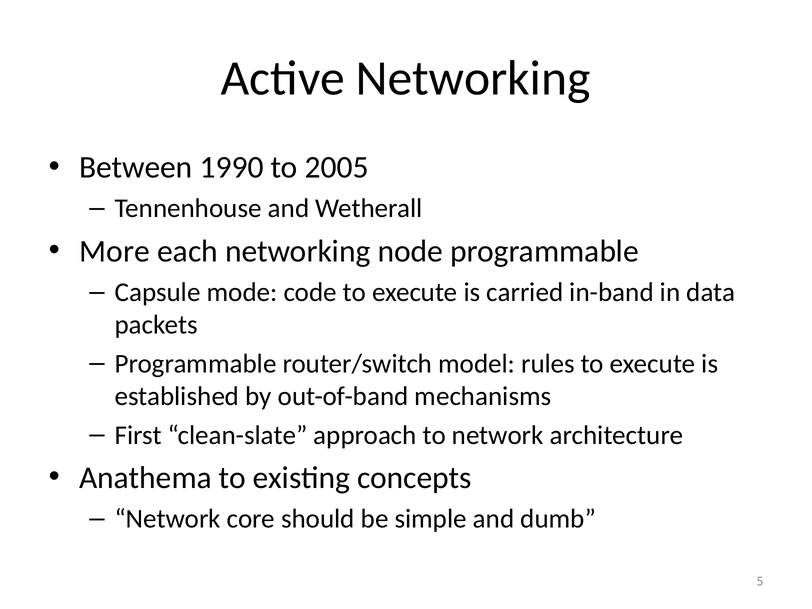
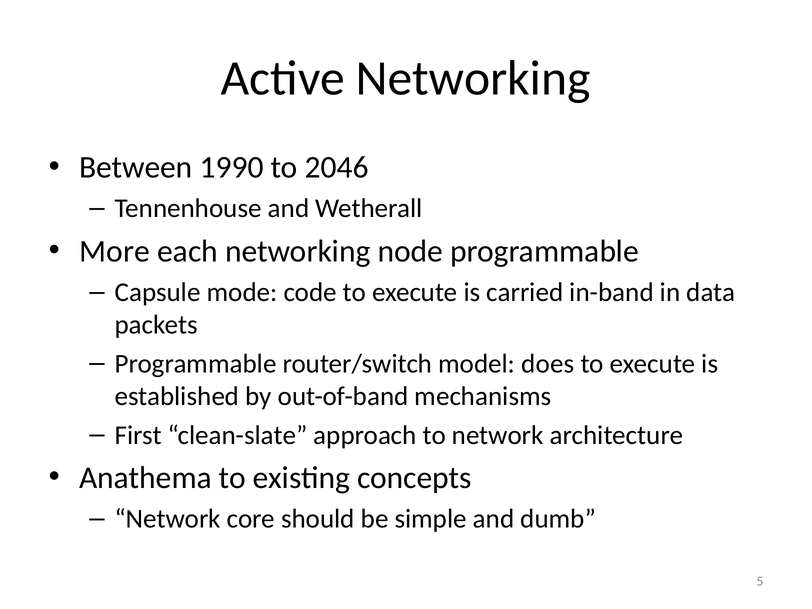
2005: 2005 -> 2046
rules: rules -> does
